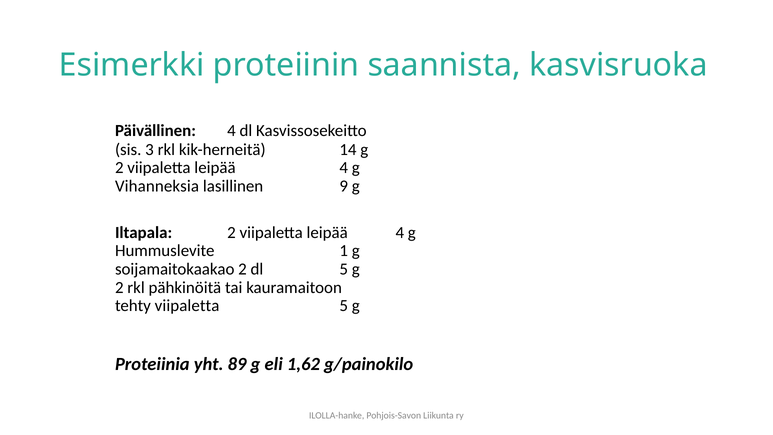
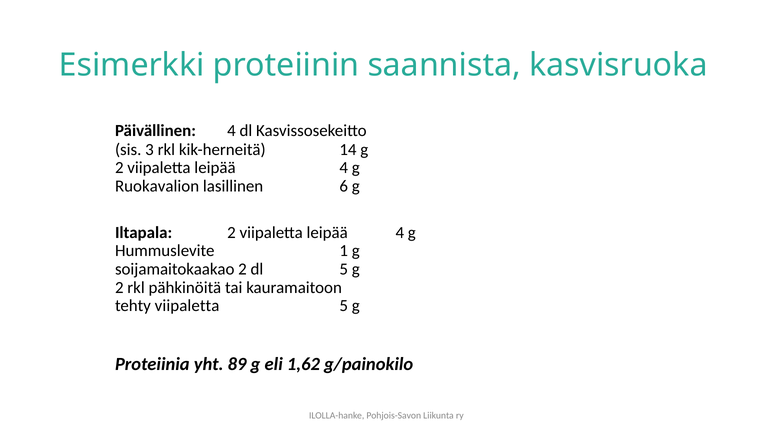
Vihanneksia: Vihanneksia -> Ruokavalion
9: 9 -> 6
